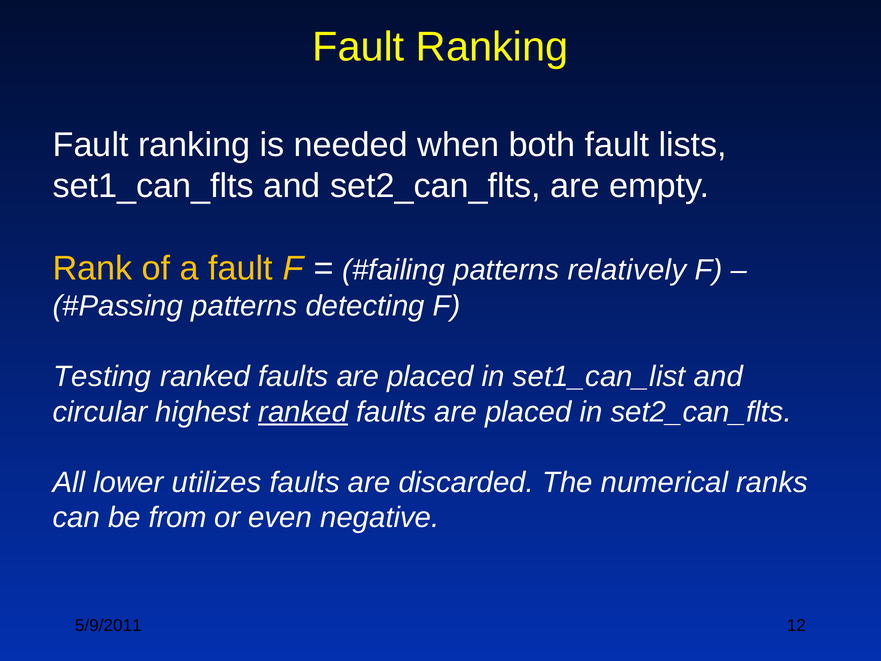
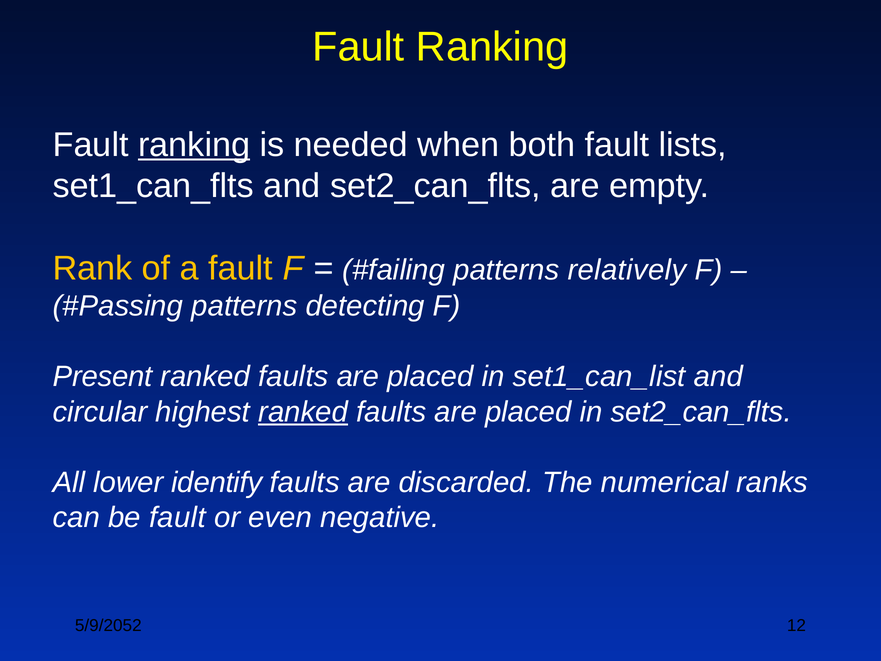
ranking at (194, 145) underline: none -> present
Testing: Testing -> Present
utilizes: utilizes -> identify
be from: from -> fault
5/9/2011: 5/9/2011 -> 5/9/2052
